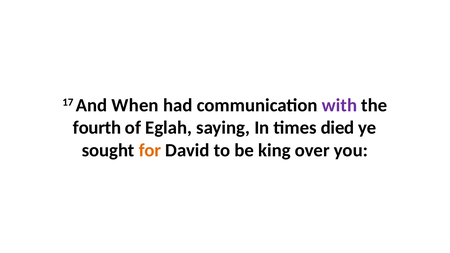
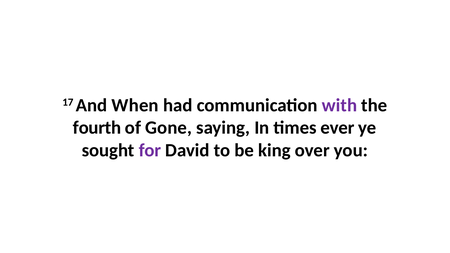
Eglah: Eglah -> Gone
died: died -> ever
for colour: orange -> purple
